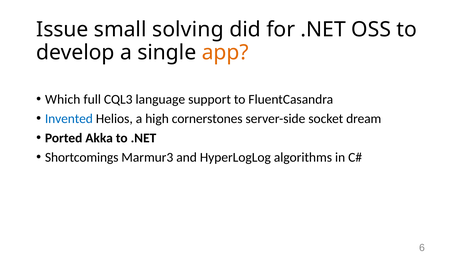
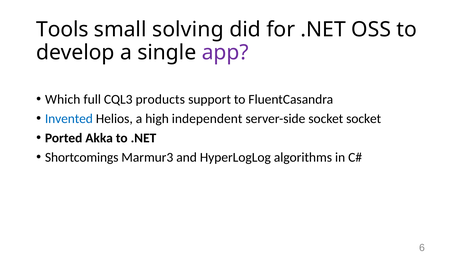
Issue: Issue -> Tools
app colour: orange -> purple
language: language -> products
cornerstones: cornerstones -> independent
socket dream: dream -> socket
